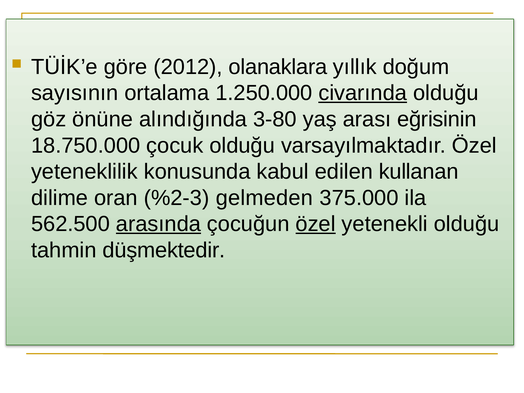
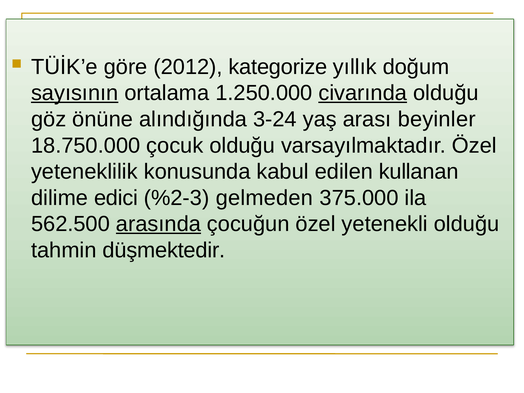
olanaklara: olanaklara -> kategorize
sayısının underline: none -> present
3-80: 3-80 -> 3-24
eğrisinin: eğrisinin -> beyinler
oran: oran -> edici
özel at (316, 224) underline: present -> none
